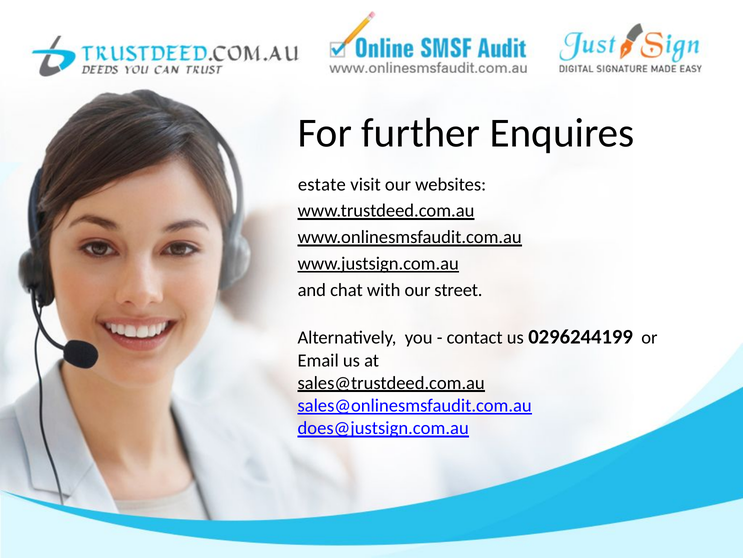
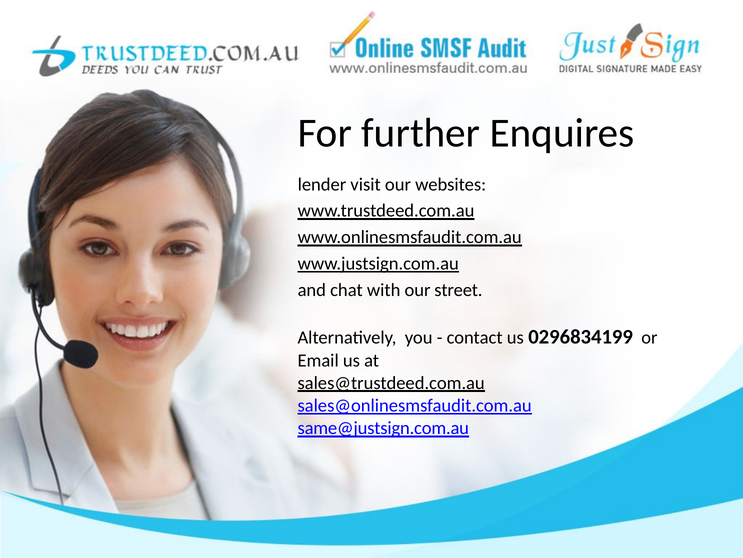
estate: estate -> lender
0296244199: 0296244199 -> 0296834199
does@justsign.com.au: does@justsign.com.au -> same@justsign.com.au
